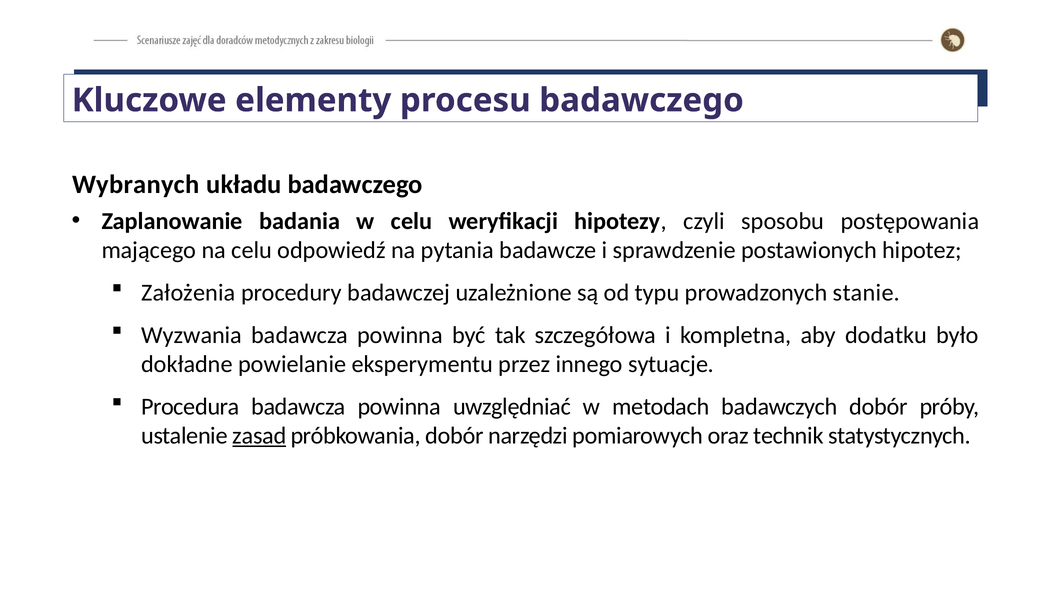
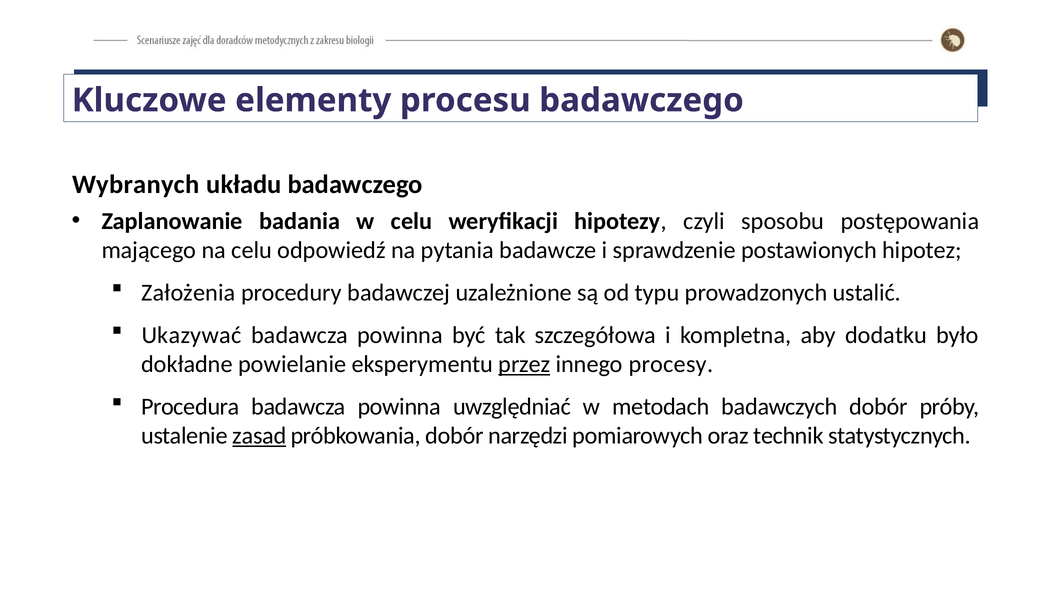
stanie: stanie -> ustalić
Wyzwania: Wyzwania -> Ukazywać
przez underline: none -> present
sytuacje: sytuacje -> procesy
